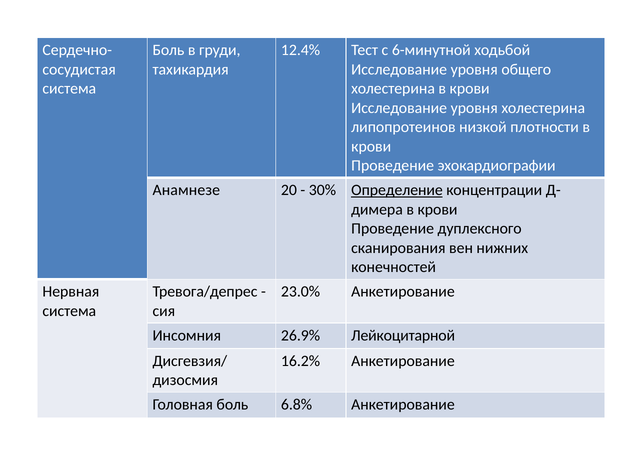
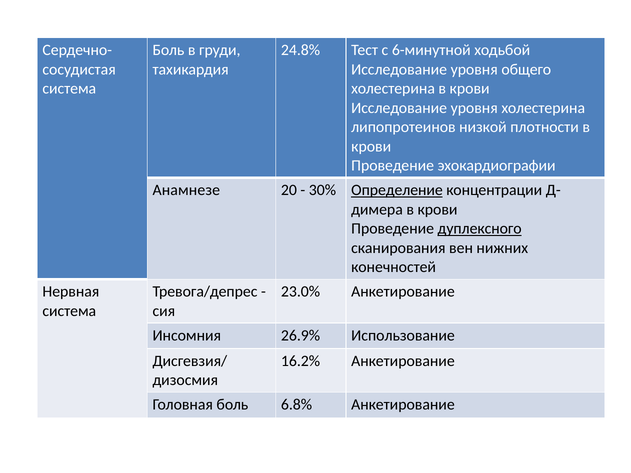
12.4%: 12.4% -> 24.8%
дуплексного underline: none -> present
Лейкоцитарной: Лейкоцитарной -> Использование
